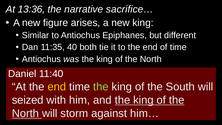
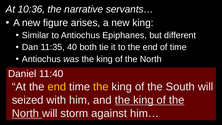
13:36: 13:36 -> 10:36
sacrifice…: sacrifice… -> servants…
the at (101, 87) colour: light green -> yellow
